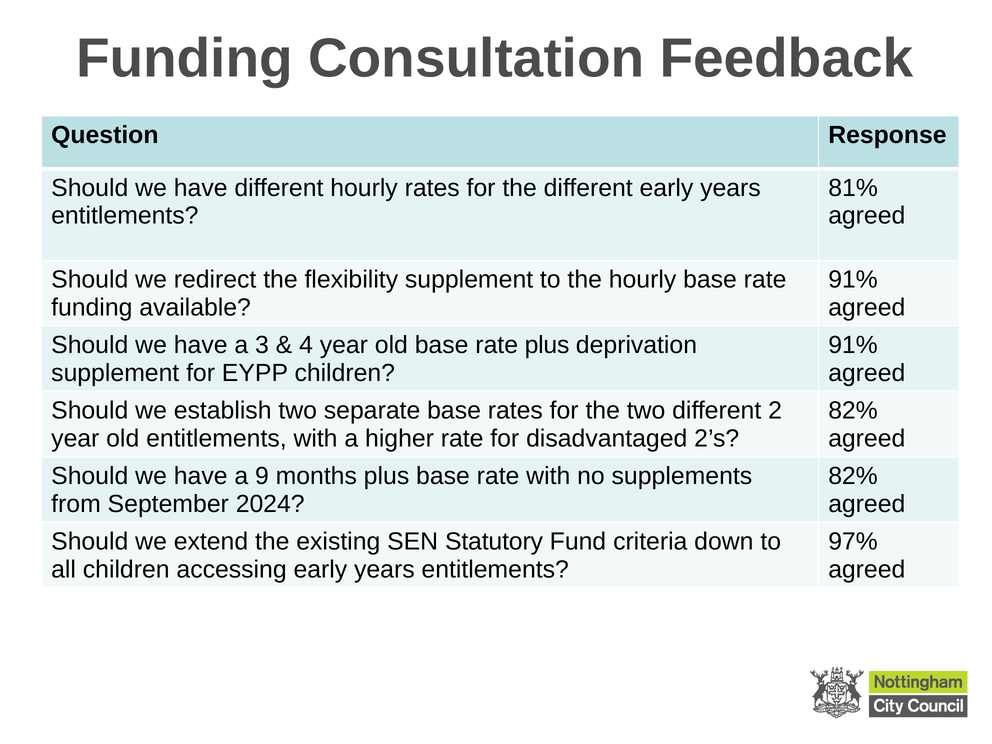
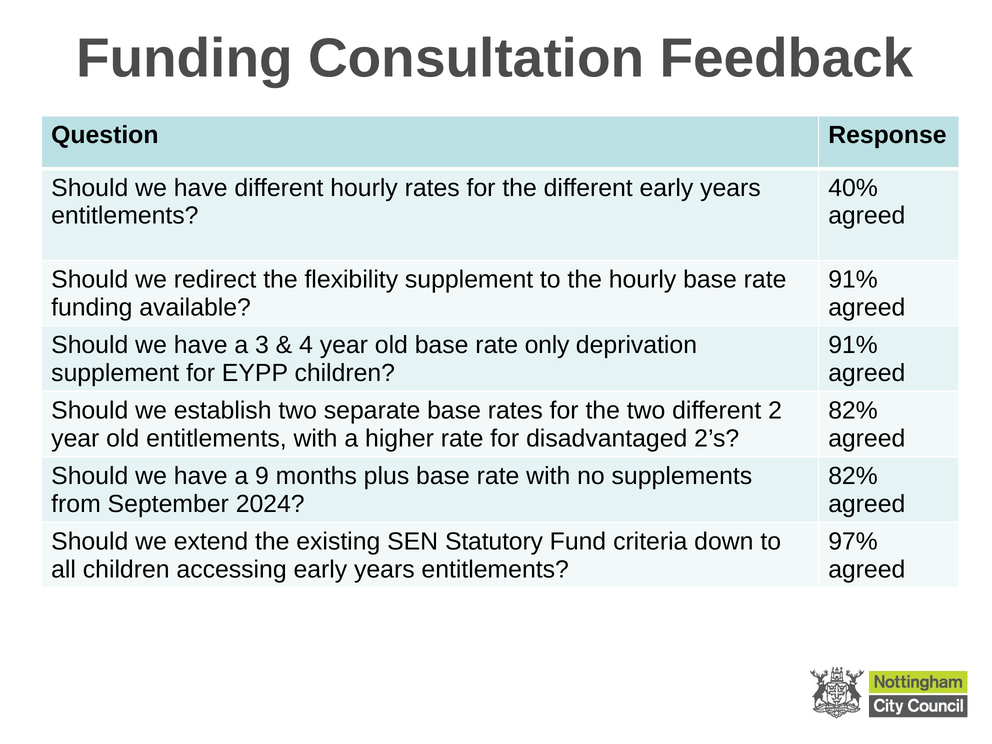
81%: 81% -> 40%
rate plus: plus -> only
